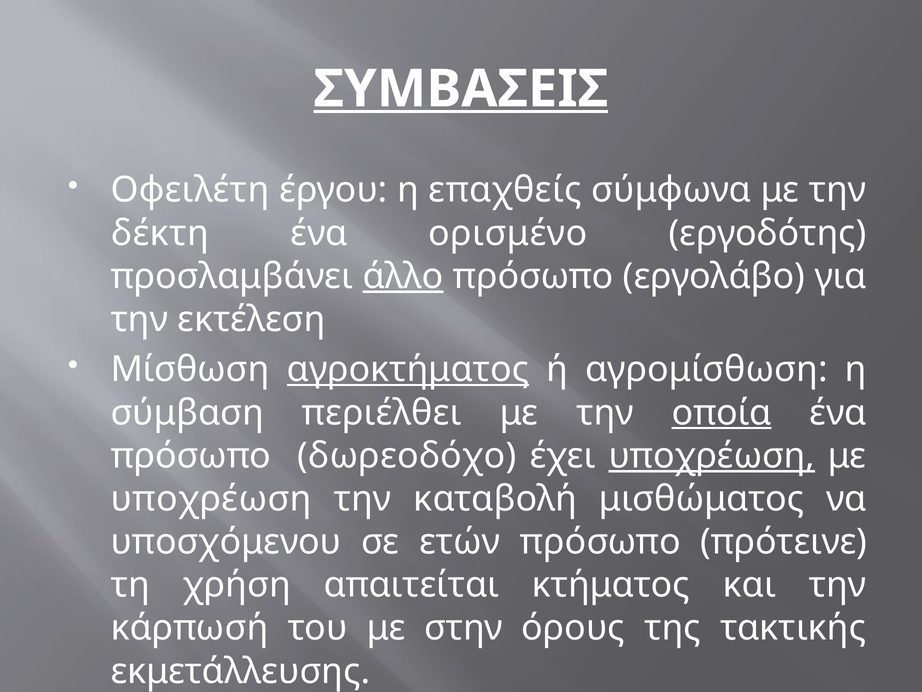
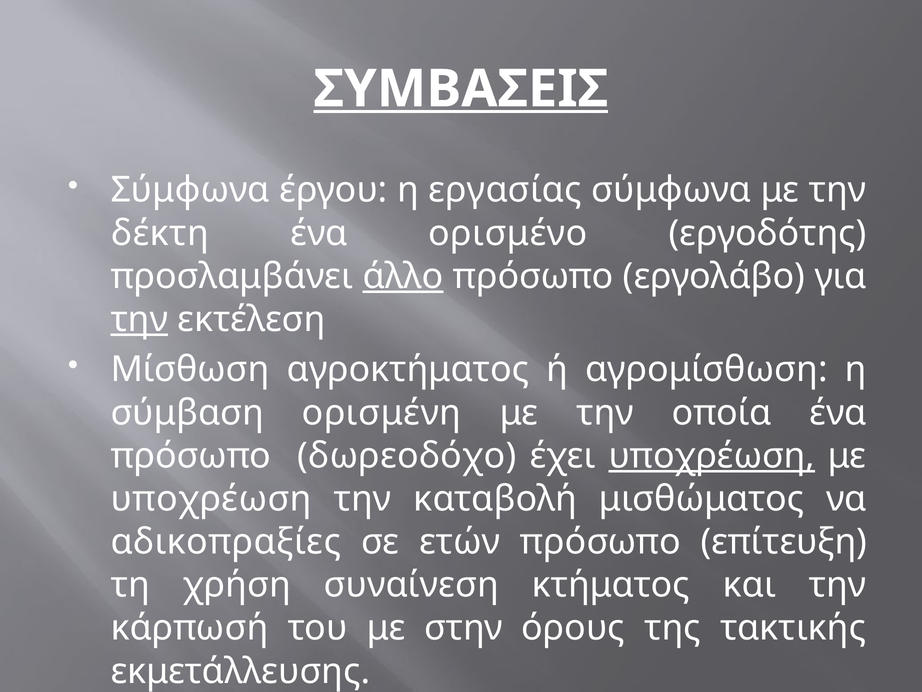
Οφειλέτη at (190, 190): Οφειλέτη -> Σύμφωνα
επαχθείς: επαχθείς -> εργασίας
την at (139, 319) underline: none -> present
αγροκτήματος underline: present -> none
περιέλθει: περιέλθει -> ορισμένη
οποία underline: present -> none
υποσχόμενου: υποσχόμενου -> αδικοπραξίες
πρότεινε: πρότεινε -> επίτευξη
απαιτείται: απαιτείται -> συναίνεση
